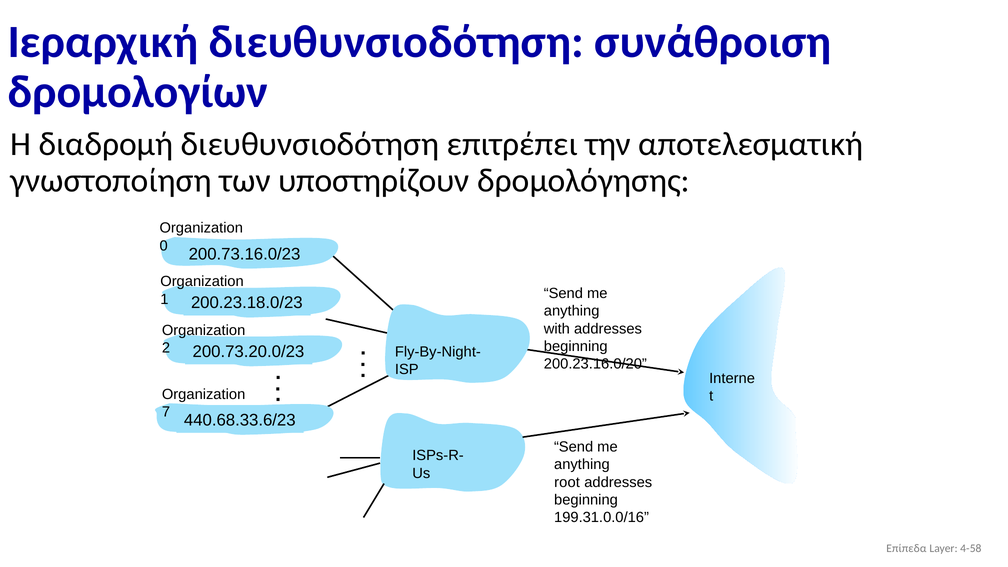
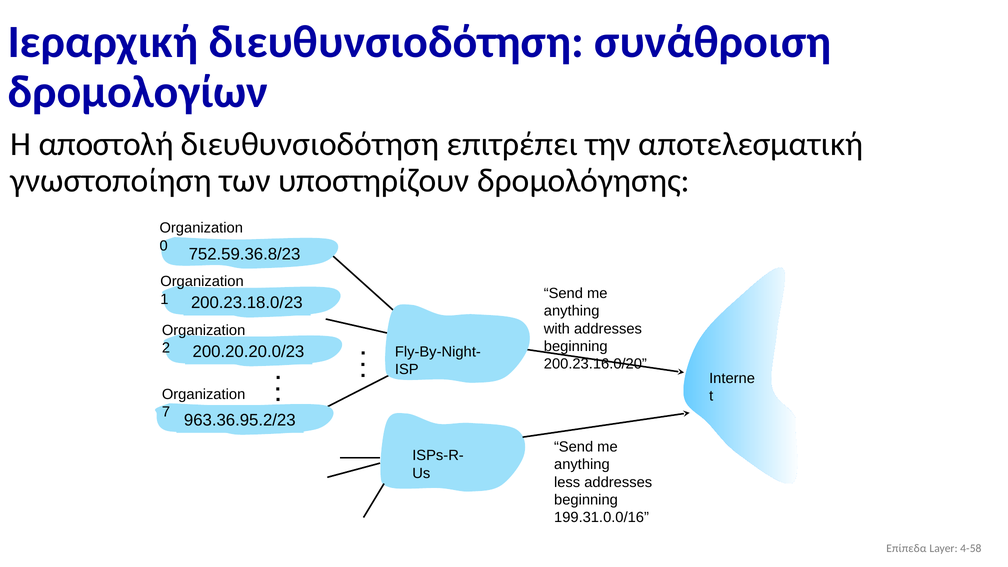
διαδρομή: διαδρομή -> αποστολή
200.73.16.0/23: 200.73.16.0/23 -> 752.59.36.8/23
200.73.20.0/23: 200.73.20.0/23 -> 200.20.20.0/23
440.68.33.6/23: 440.68.33.6/23 -> 963.36.95.2/23
root: root -> less
